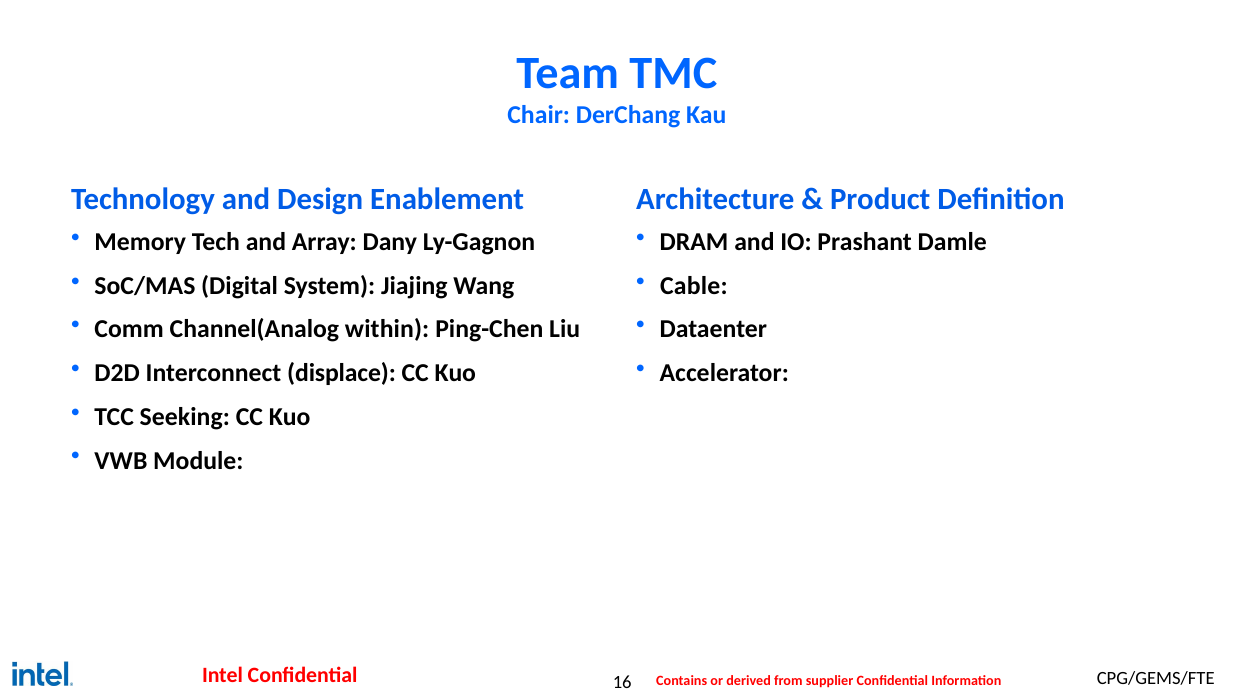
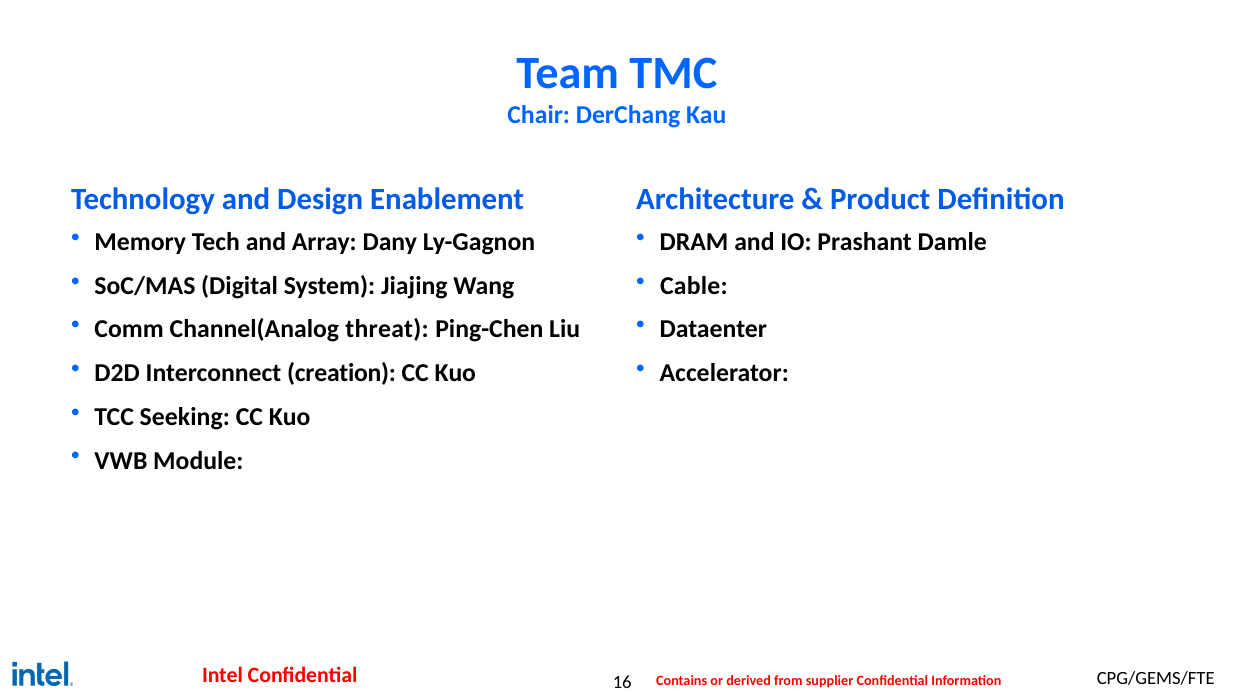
within: within -> threat
displace: displace -> creation
